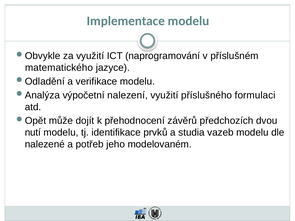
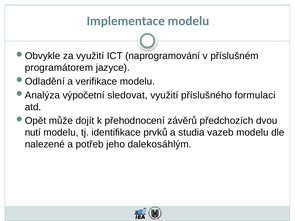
matematického: matematického -> programátorem
nalezení: nalezení -> sledovat
modelovaném: modelovaném -> dalekosáhlým
